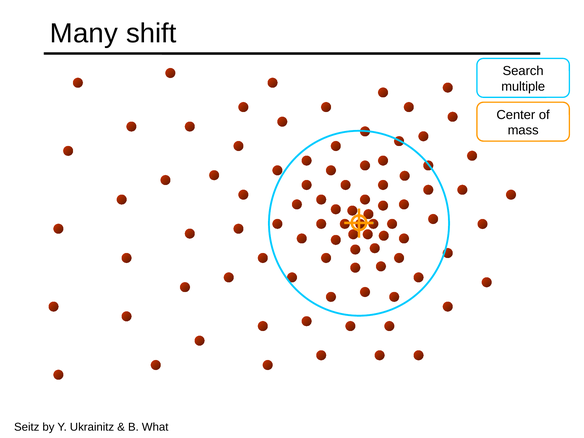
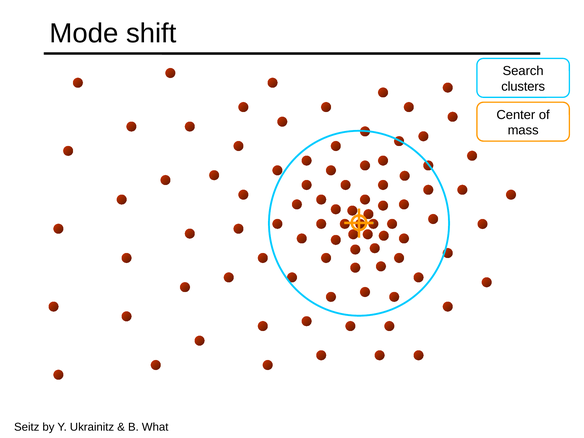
Many: Many -> Mode
multiple: multiple -> clusters
